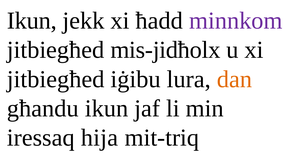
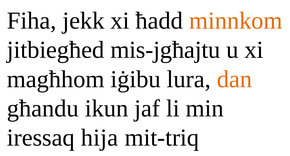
Ikun at (32, 21): Ikun -> Fiha
minnkom colour: purple -> orange
mis-jidħolx: mis-jidħolx -> mis-jgħajtu
jitbiegħed at (56, 79): jitbiegħed -> magħhom
